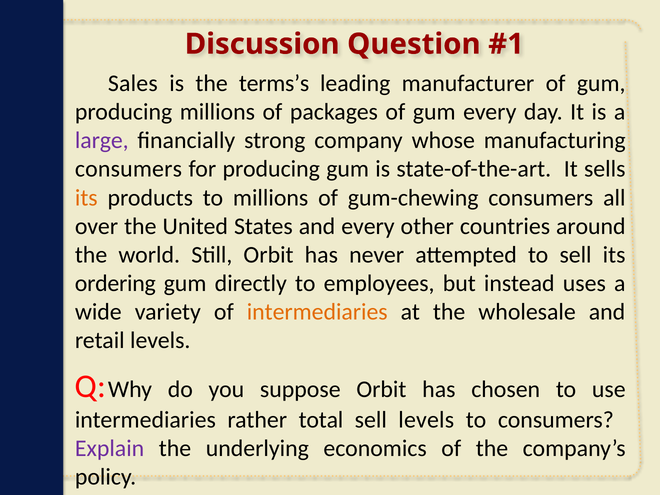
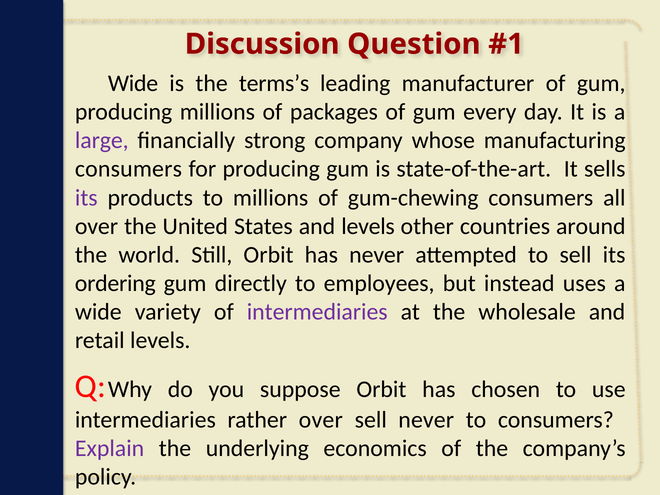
Sales at (133, 83): Sales -> Wide
its at (86, 198) colour: orange -> purple
and every: every -> levels
intermediaries at (317, 312) colour: orange -> purple
rather total: total -> over
sell levels: levels -> never
